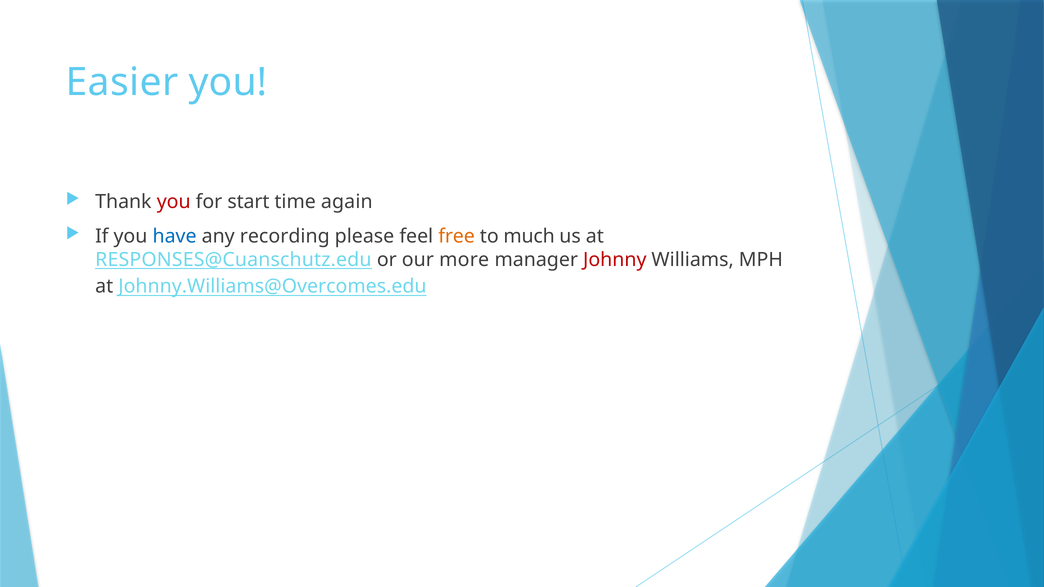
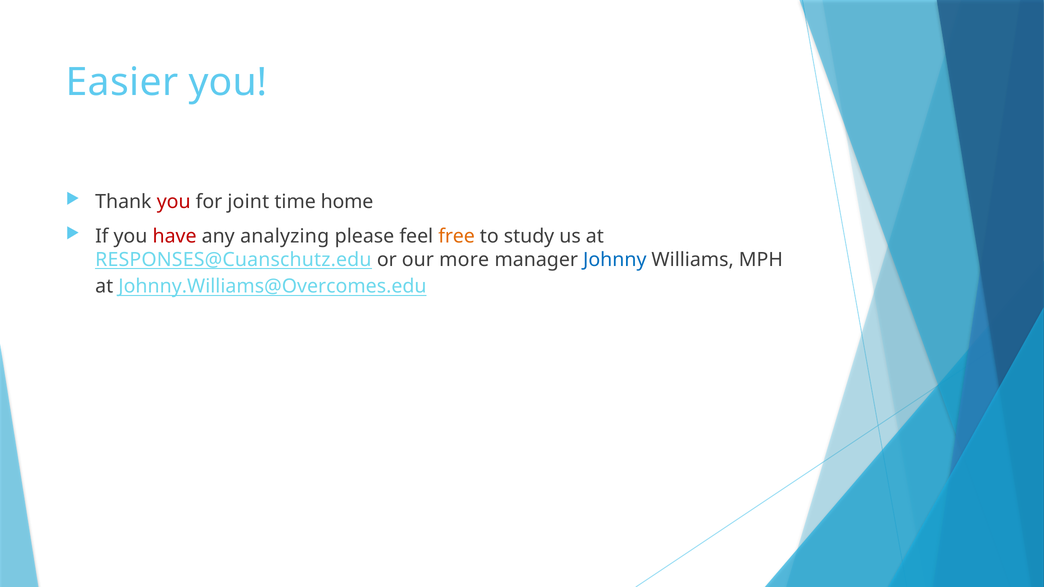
start: start -> joint
again: again -> home
have colour: blue -> red
recording: recording -> analyzing
much: much -> study
Johnny colour: red -> blue
